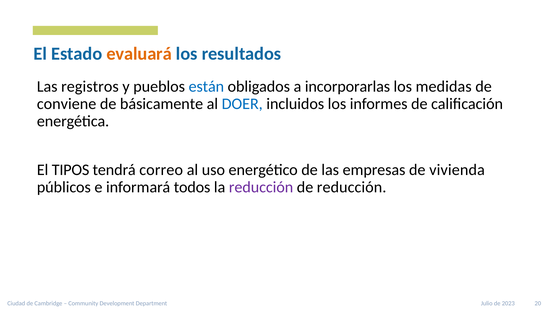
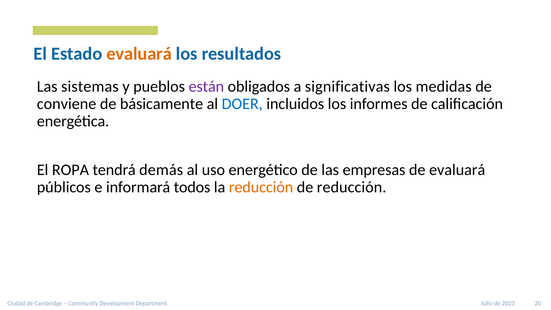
registros: registros -> sistemas
están colour: blue -> purple
incorporarlas: incorporarlas -> significativas
TIPOS: TIPOS -> ROPA
correo: correo -> demás
de vivienda: vivienda -> evaluará
reducción at (261, 187) colour: purple -> orange
